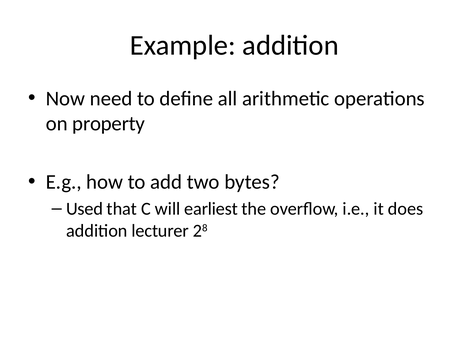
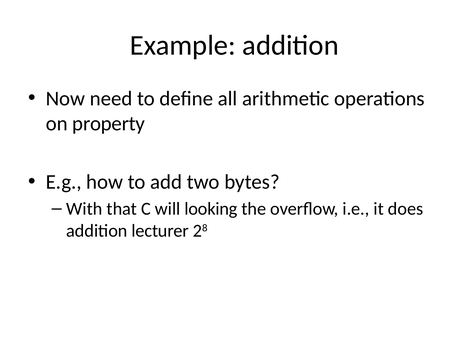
Used: Used -> With
earliest: earliest -> looking
